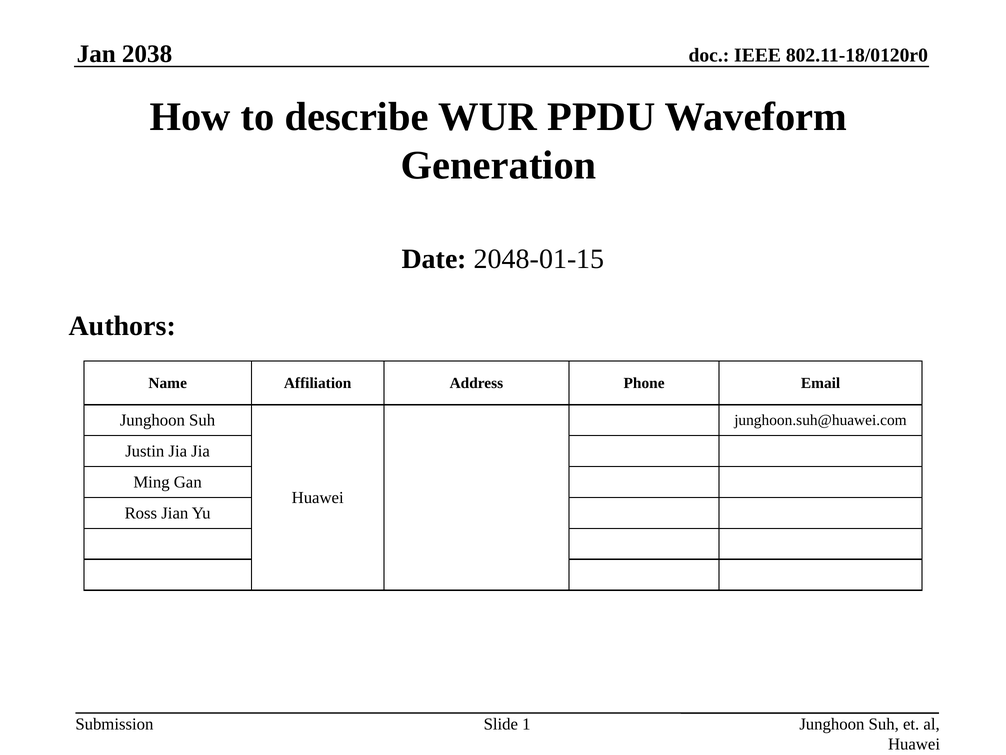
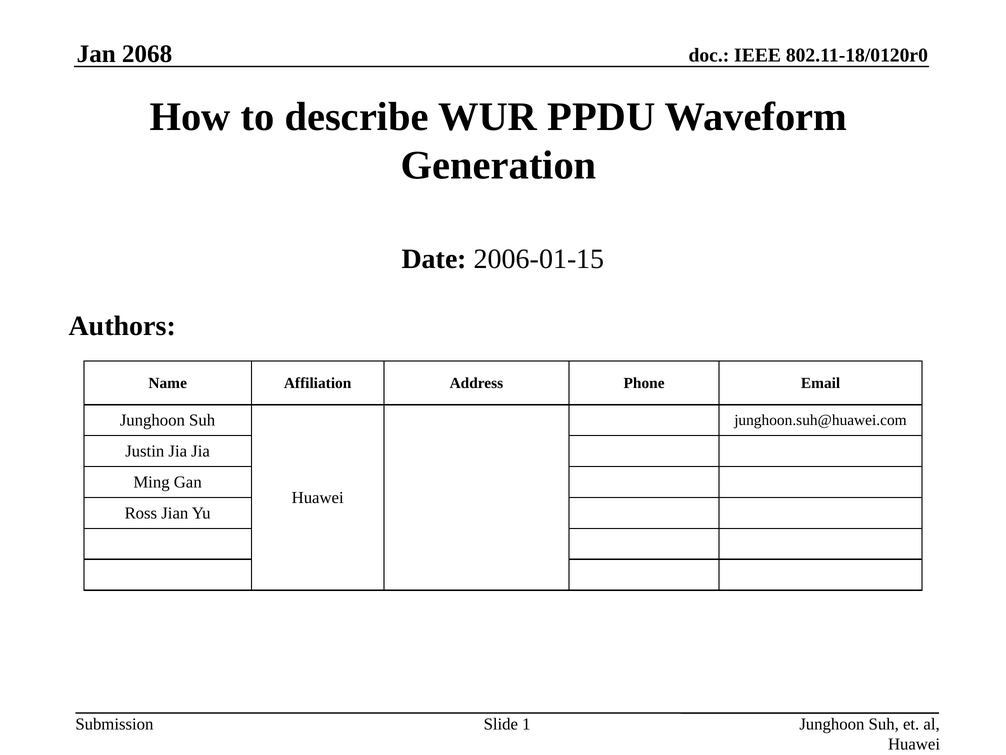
2038: 2038 -> 2068
2048-01-15: 2048-01-15 -> 2006-01-15
